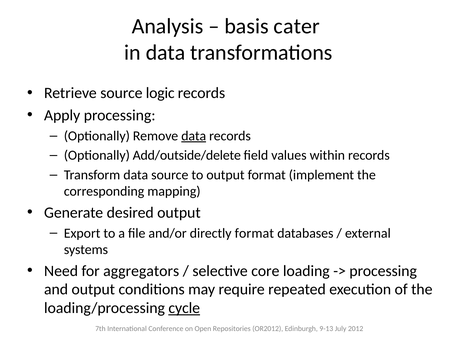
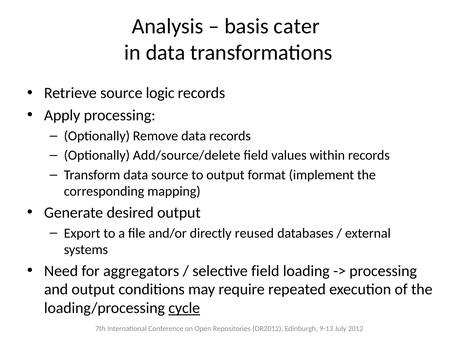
data at (194, 136) underline: present -> none
Add/outside/delete: Add/outside/delete -> Add/source/delete
directly format: format -> reused
selective core: core -> field
